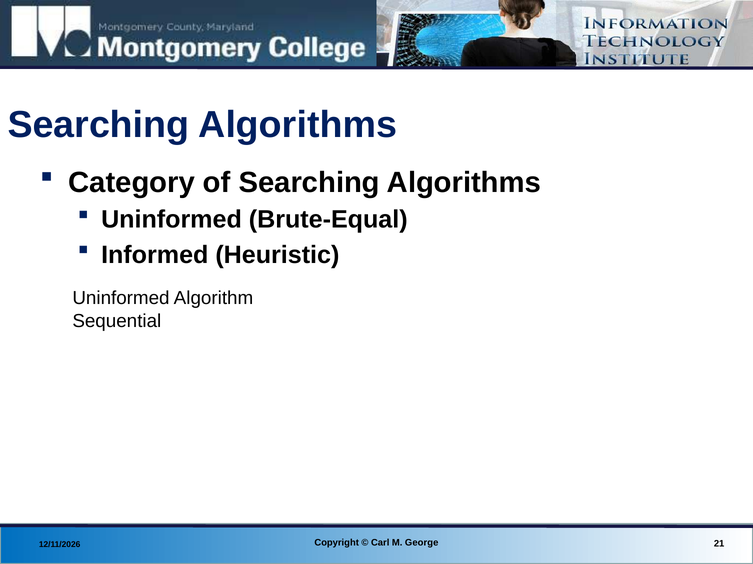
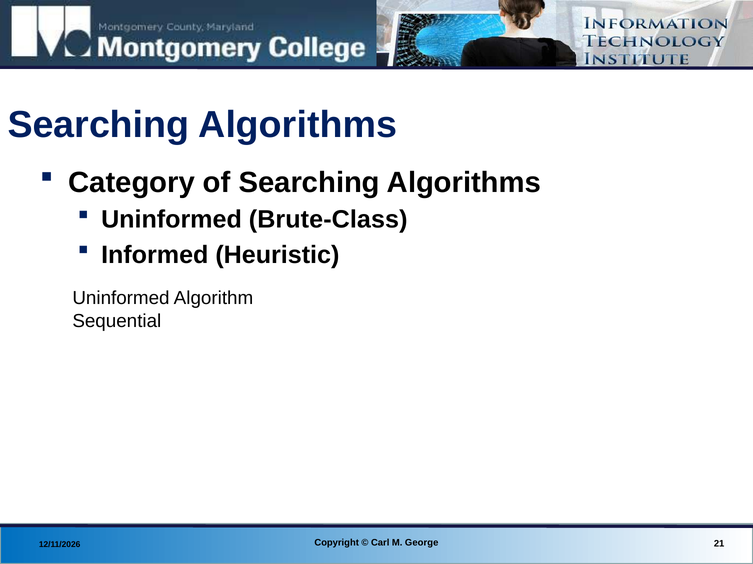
Brute-Equal: Brute-Equal -> Brute-Class
